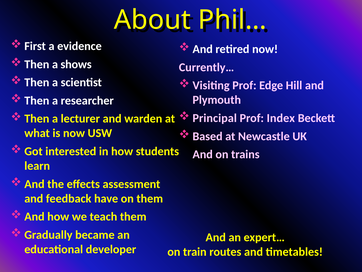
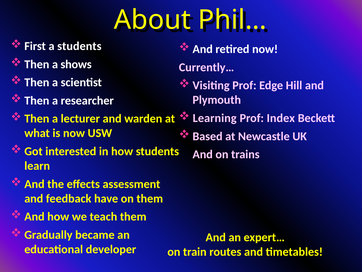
a evidence: evidence -> students
Principal: Principal -> Learning
